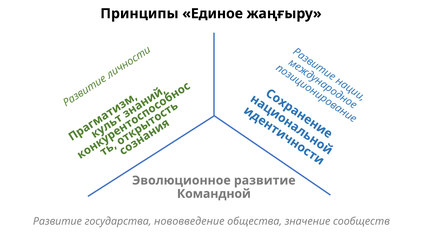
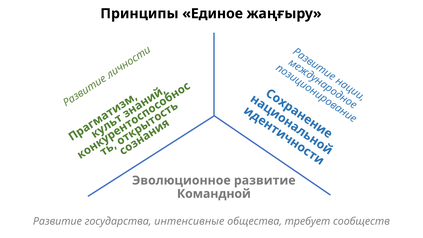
нововведение: нововведение -> интенсивные
значение: значение -> требует
